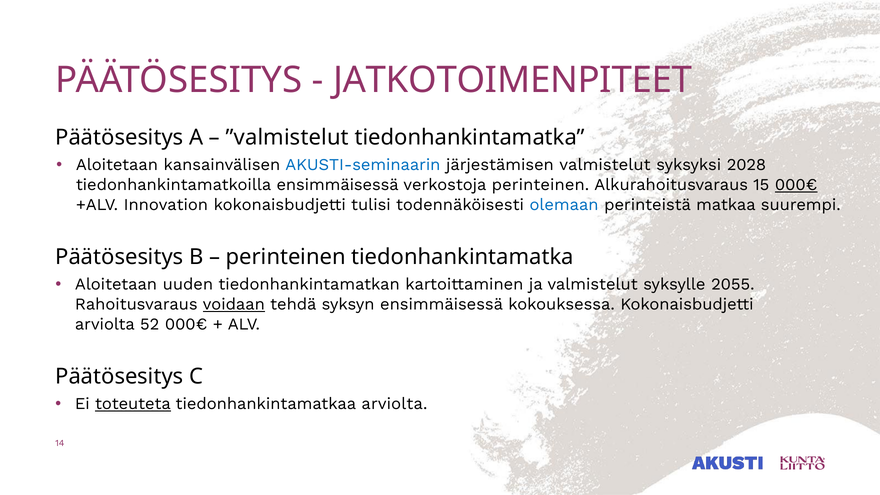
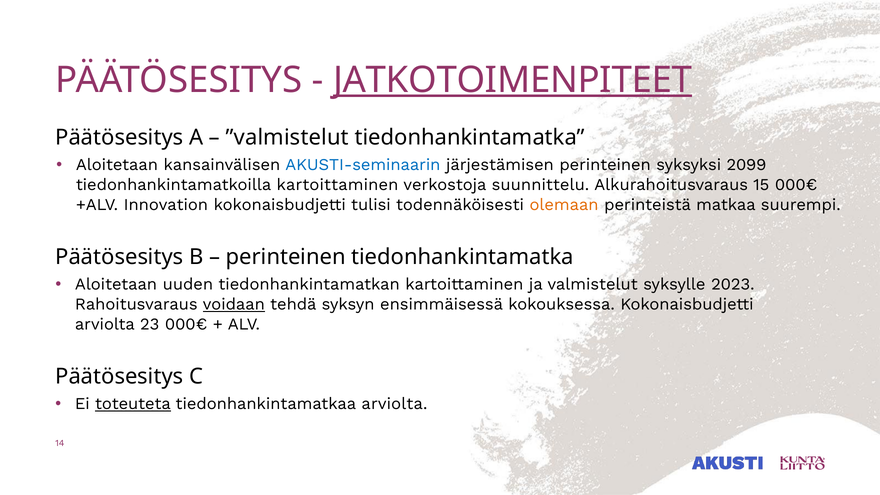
JATKOTOIMENPITEET underline: none -> present
järjestämisen valmistelut: valmistelut -> perinteinen
2028: 2028 -> 2099
tiedonhankintamatkoilla ensimmäisessä: ensimmäisessä -> kartoittaminen
verkostoja perinteinen: perinteinen -> suunnittelu
000€ at (796, 185) underline: present -> none
olemaan colour: blue -> orange
2055: 2055 -> 2023
52: 52 -> 23
